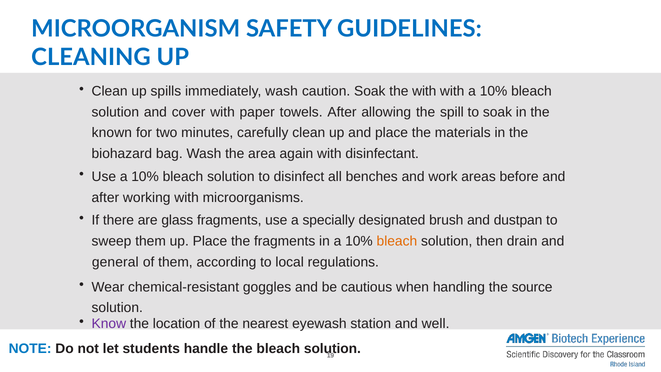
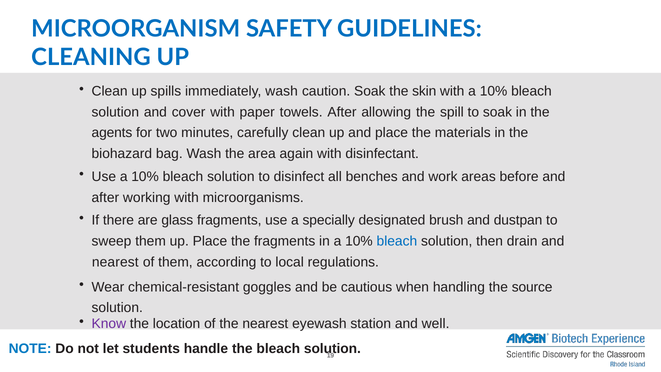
the with: with -> skin
known: known -> agents
bleach at (397, 241) colour: orange -> blue
general at (115, 262): general -> nearest
